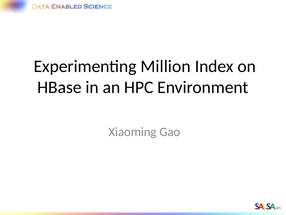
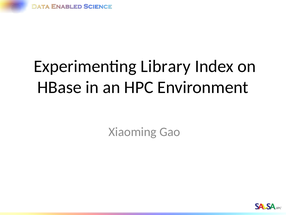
Million: Million -> Library
